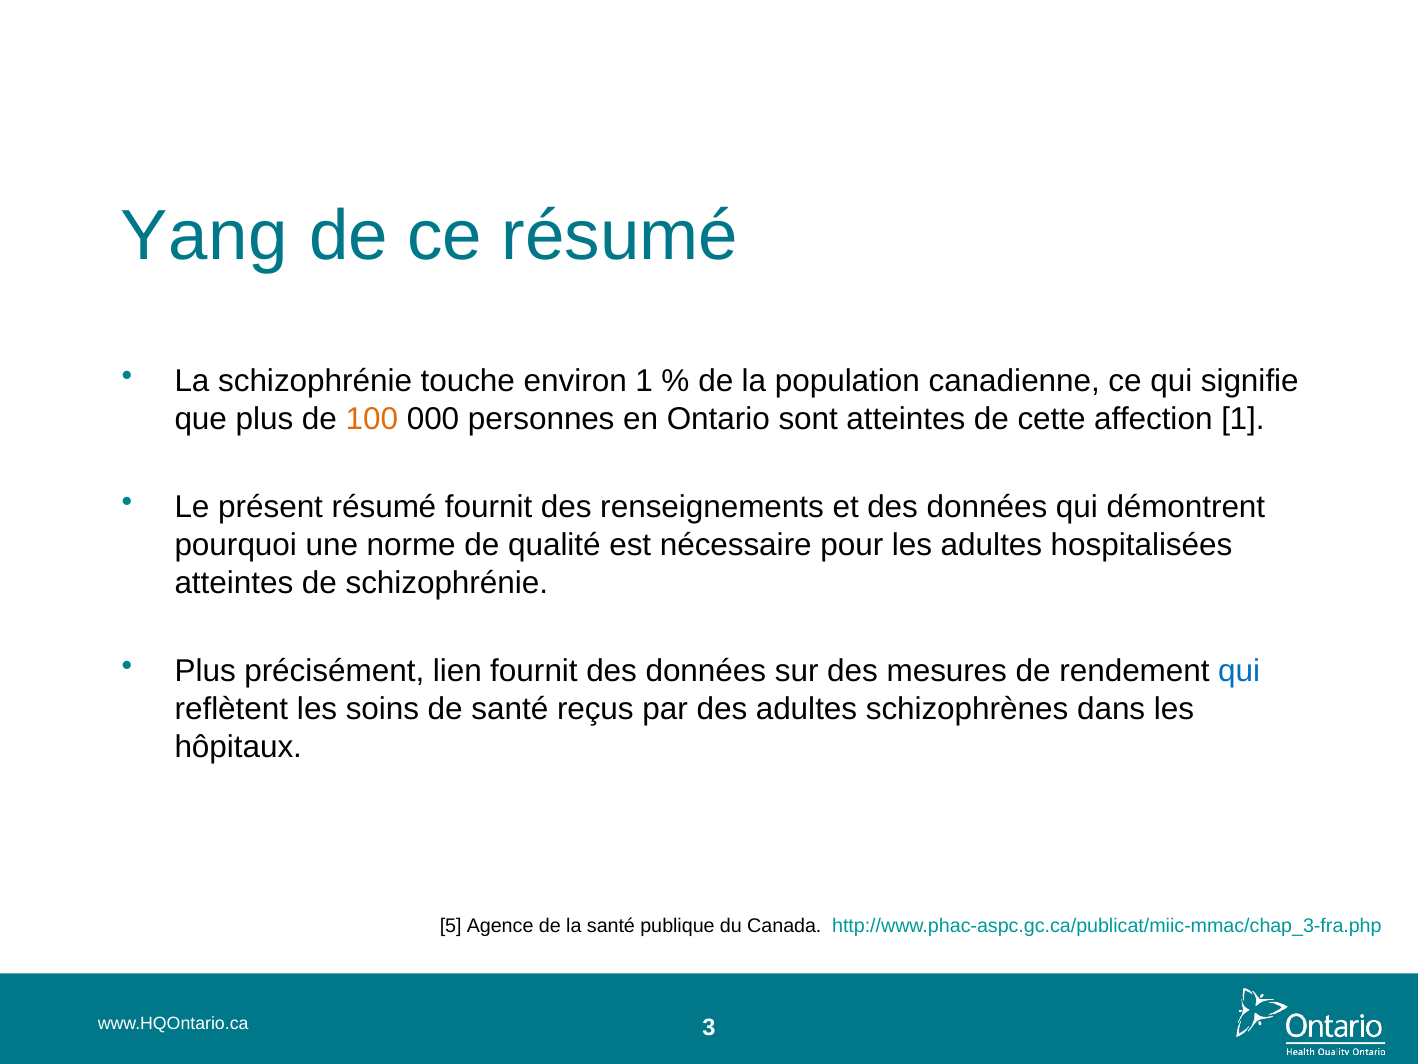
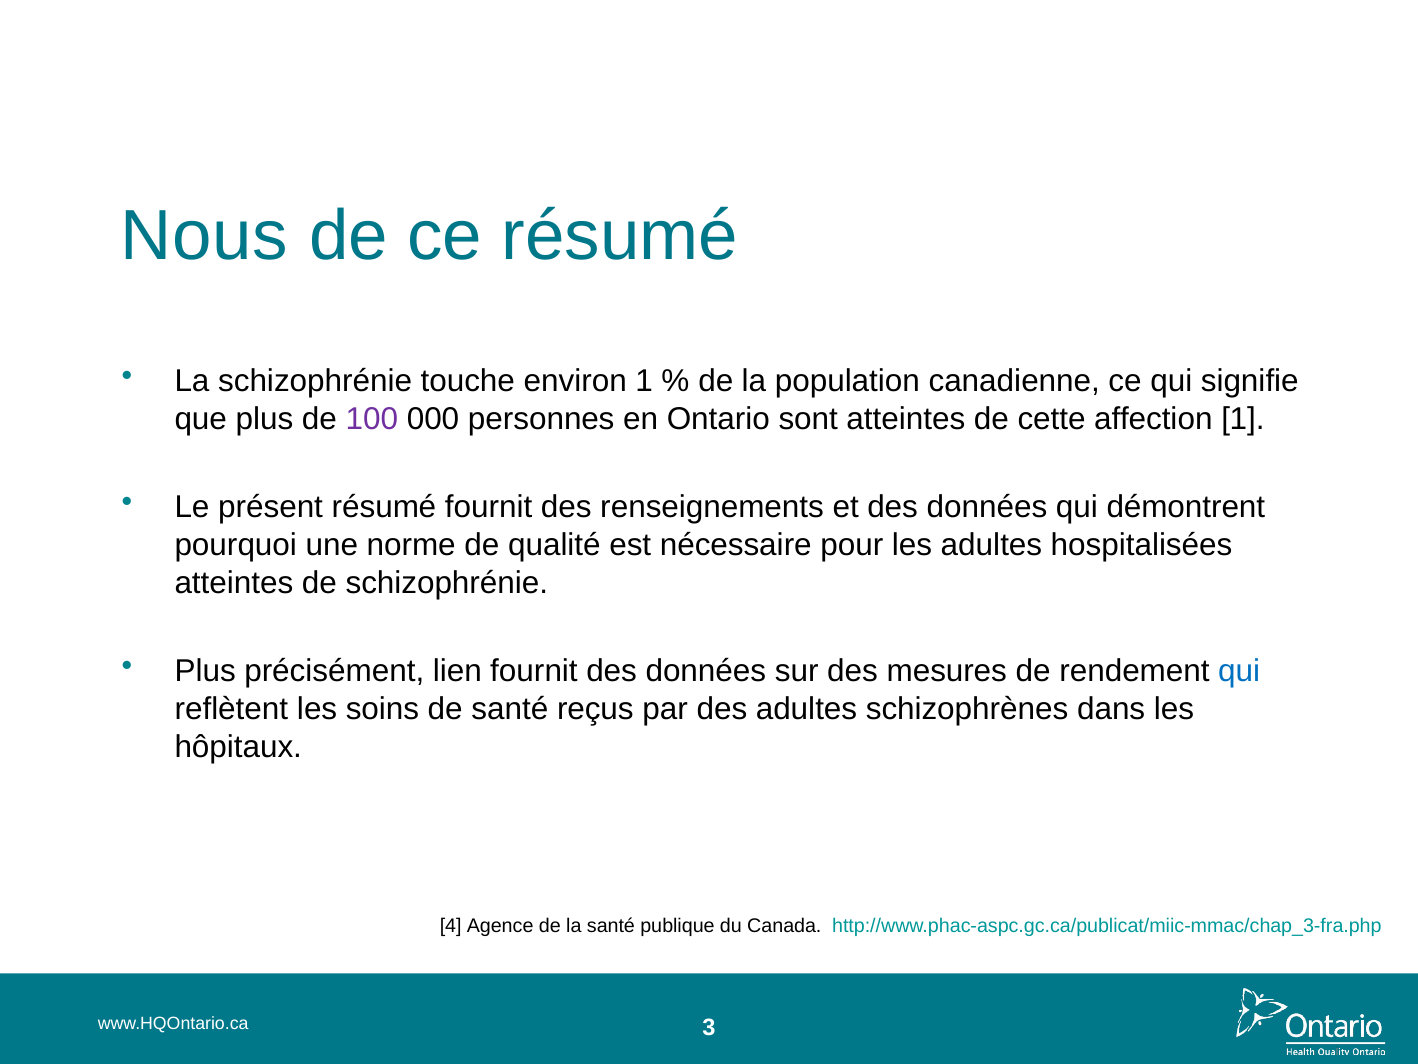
Yang: Yang -> Nous
100 colour: orange -> purple
5: 5 -> 4
